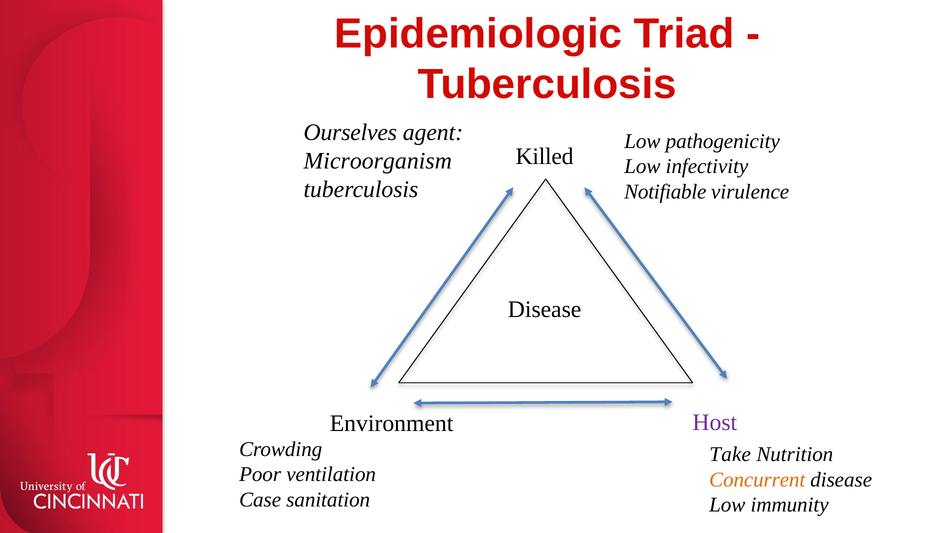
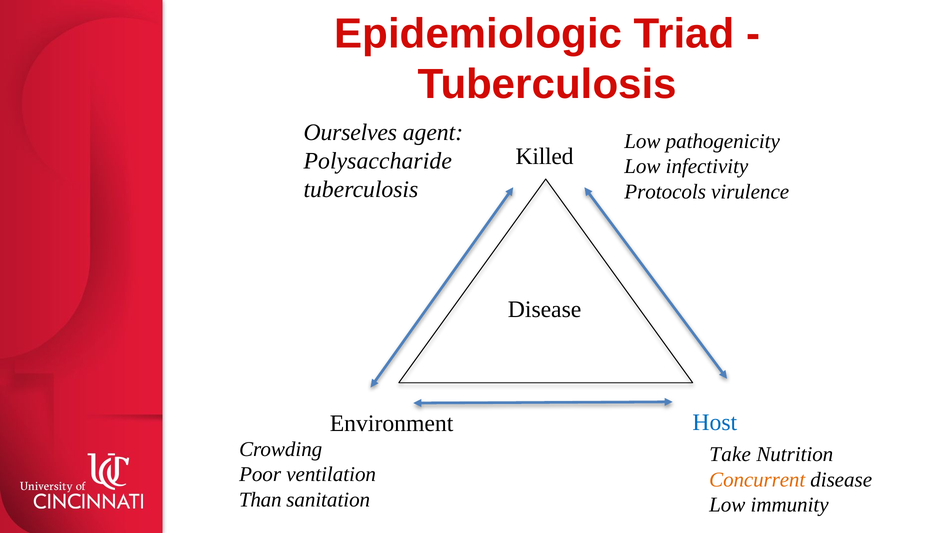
Microorganism: Microorganism -> Polysaccharide
Notifiable: Notifiable -> Protocols
Host colour: purple -> blue
Case: Case -> Than
